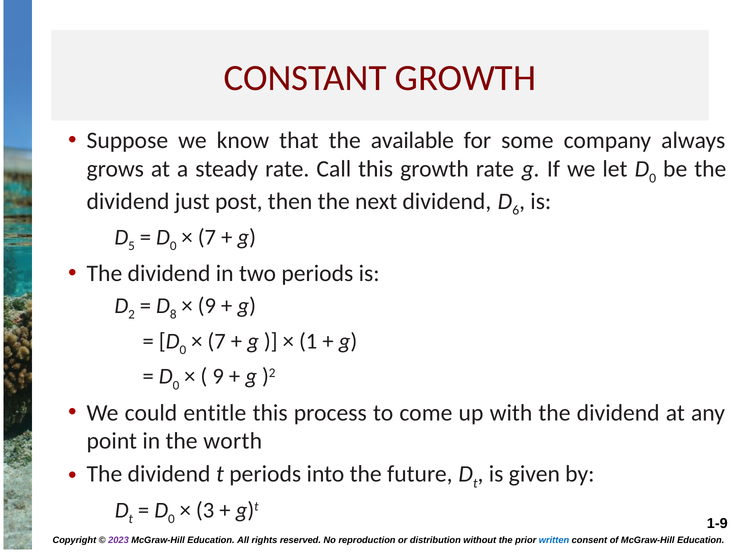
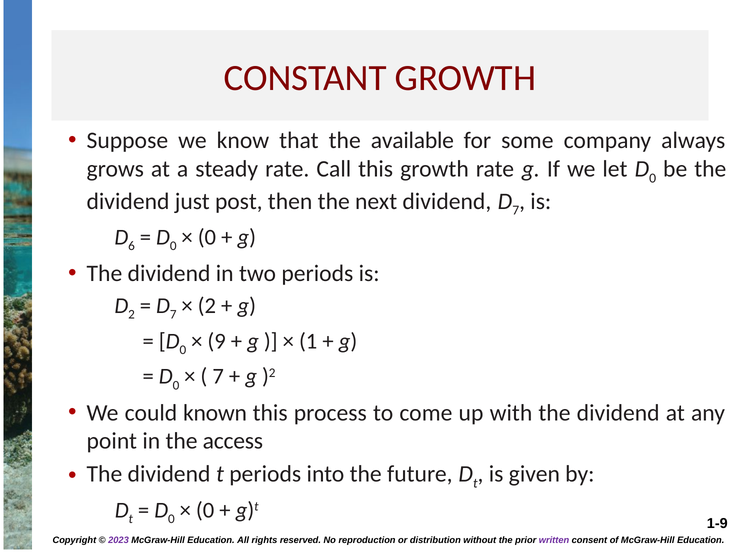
6 at (516, 210): 6 -> 7
5: 5 -> 6
7 at (207, 237): 7 -> 0
8 at (173, 315): 8 -> 7
9 at (207, 306): 9 -> 2
7 at (217, 341): 7 -> 9
9 at (218, 376): 9 -> 7
entitle: entitle -> known
worth: worth -> access
3 at (205, 510): 3 -> 0
written colour: blue -> purple
